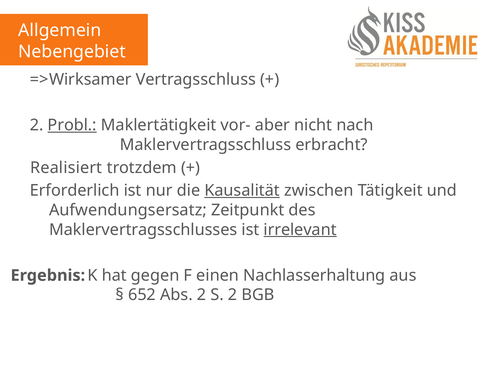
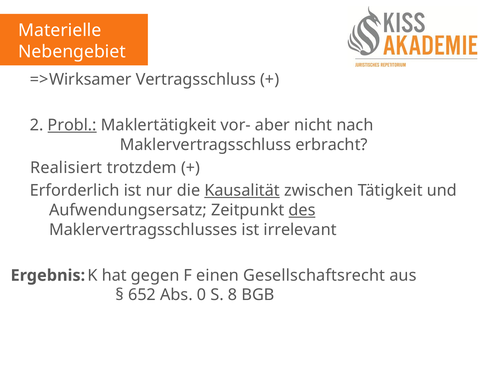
Allgemein: Allgemein -> Materielle
des underline: none -> present
irrelevant underline: present -> none
Nachlasserhaltung: Nachlasserhaltung -> Gesellschaftsrecht
Abs 2: 2 -> 0
S 2: 2 -> 8
